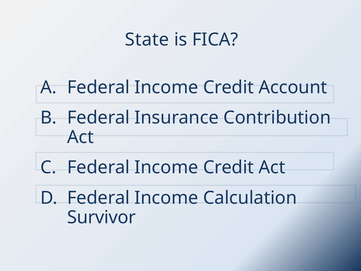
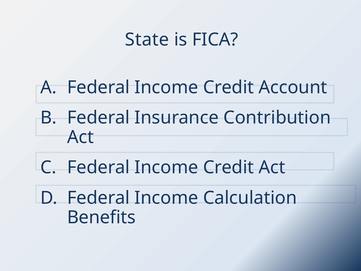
Survivor: Survivor -> Benefits
